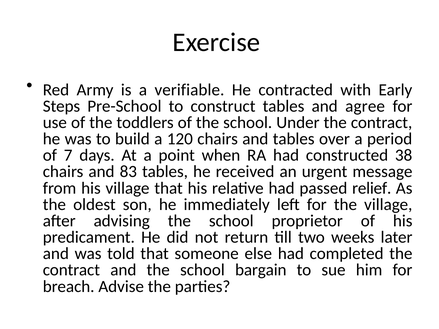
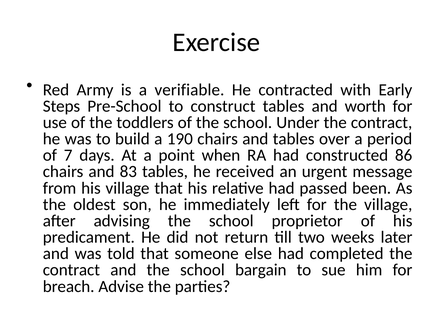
agree: agree -> worth
120: 120 -> 190
38: 38 -> 86
relief: relief -> been
